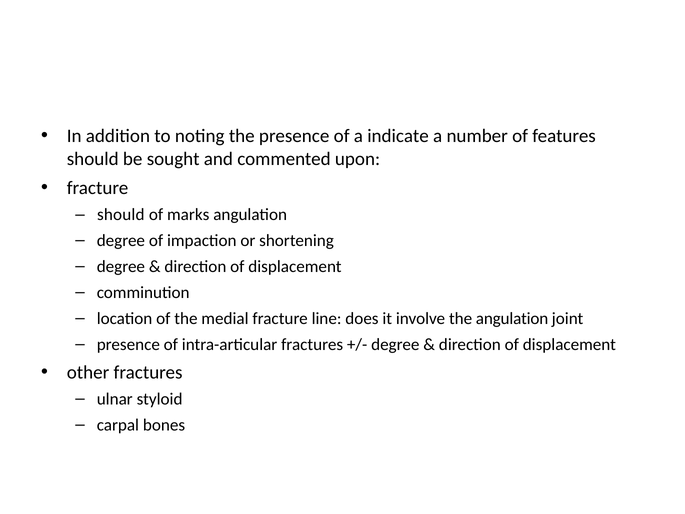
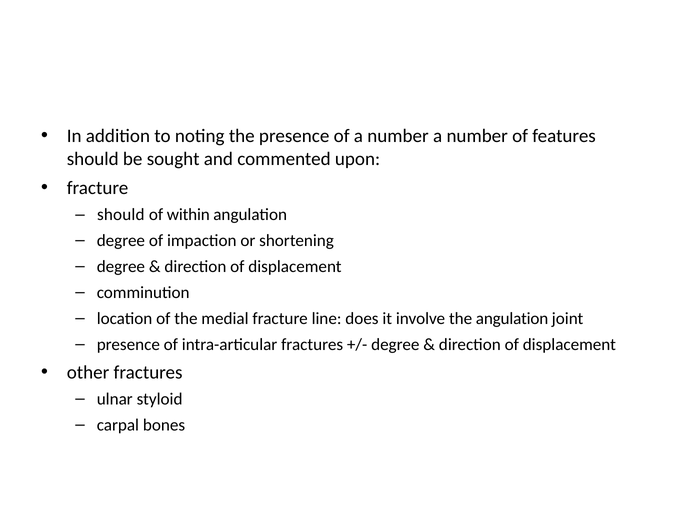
of a indicate: indicate -> number
marks: marks -> within
